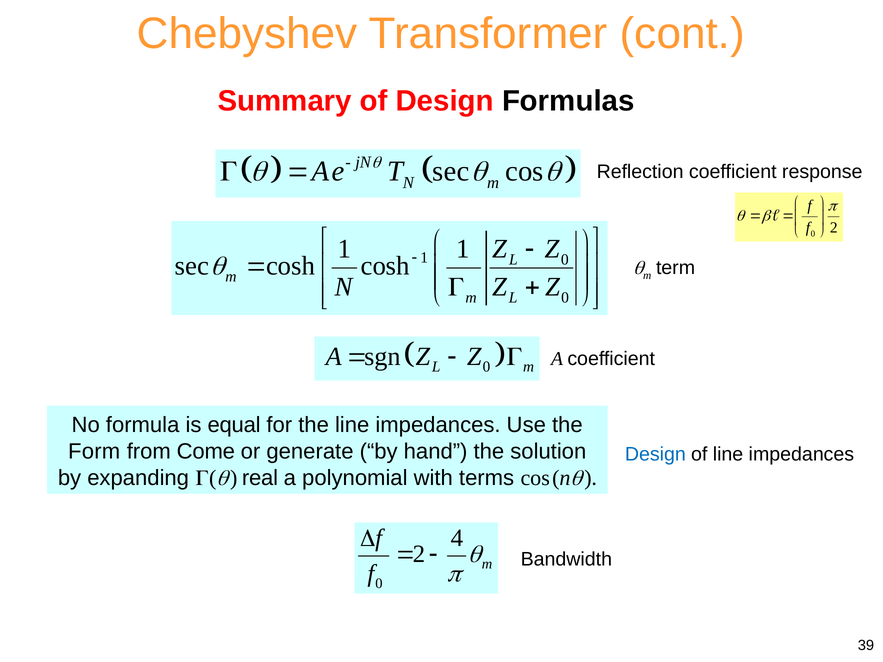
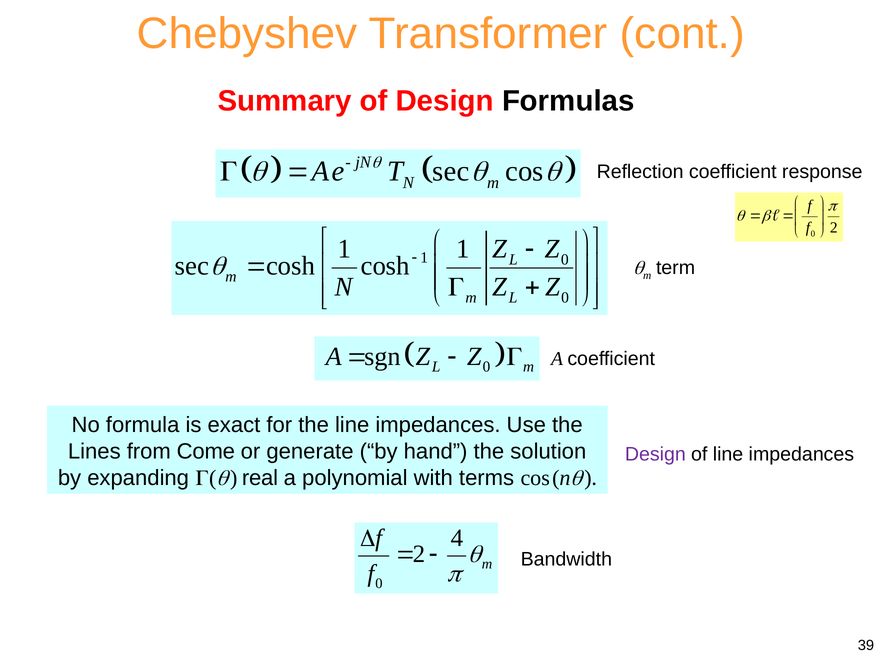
equal: equal -> exact
Form: Form -> Lines
Design at (655, 455) colour: blue -> purple
